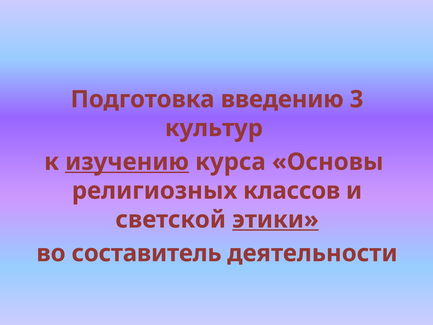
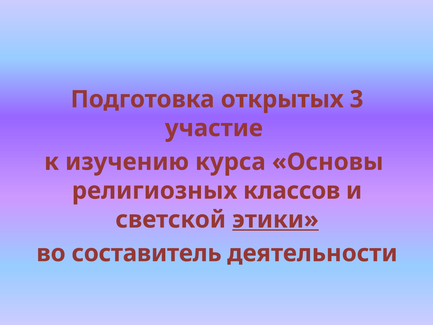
введению: введению -> открытых
культур: культур -> участие
изучению underline: present -> none
